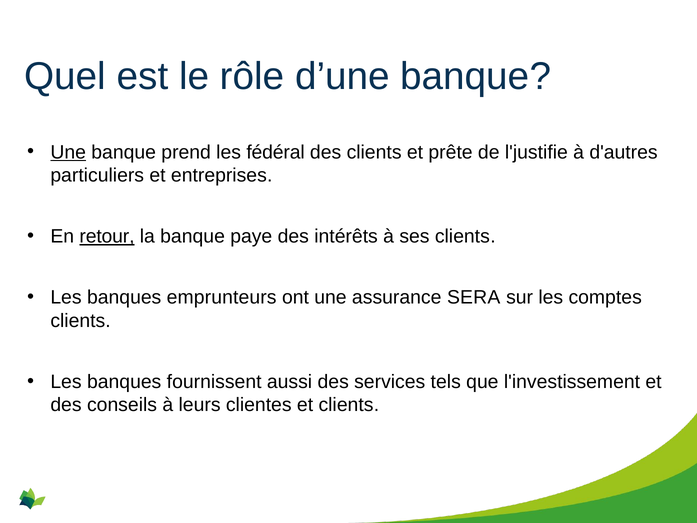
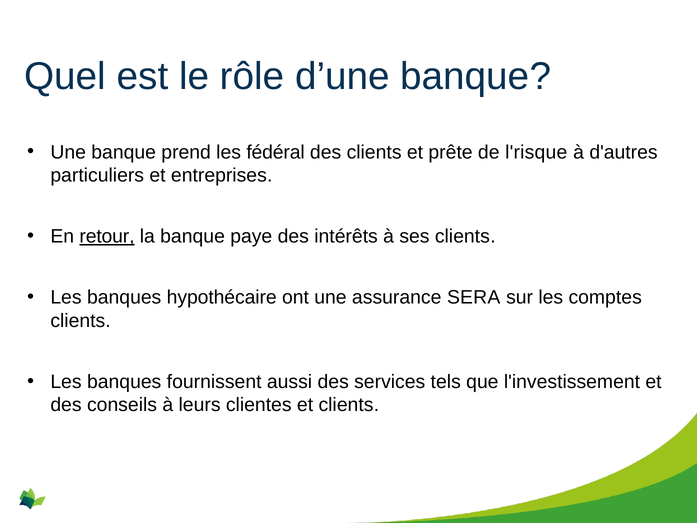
Une at (68, 152) underline: present -> none
l'justifie: l'justifie -> l'risque
emprunteurs: emprunteurs -> hypothécaire
